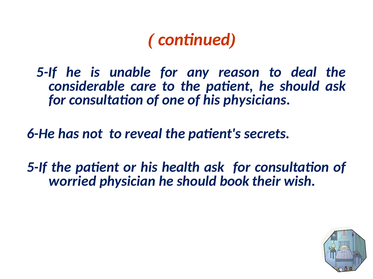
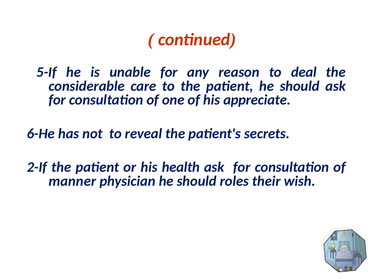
physicians: physicians -> appreciate
5-If at (37, 168): 5-If -> 2-If
worried: worried -> manner
book: book -> roles
